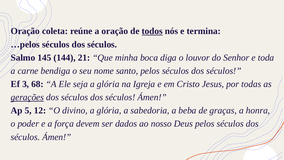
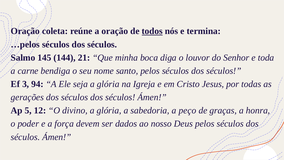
68: 68 -> 94
gerações underline: present -> none
beba: beba -> peço
